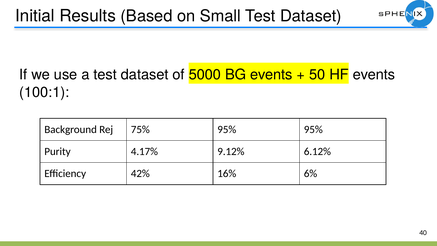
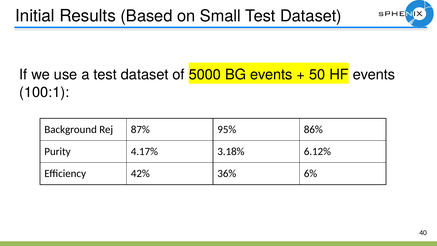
75%: 75% -> 87%
95% 95%: 95% -> 86%
9.12%: 9.12% -> 3.18%
16%: 16% -> 36%
